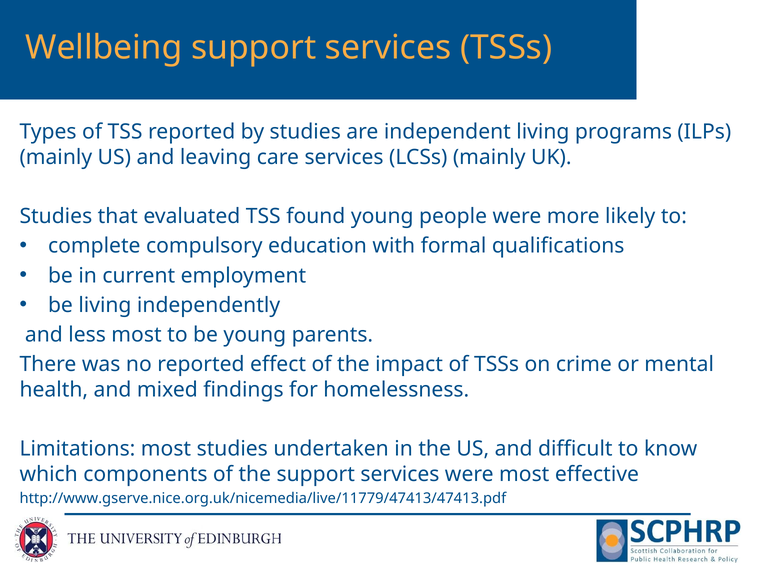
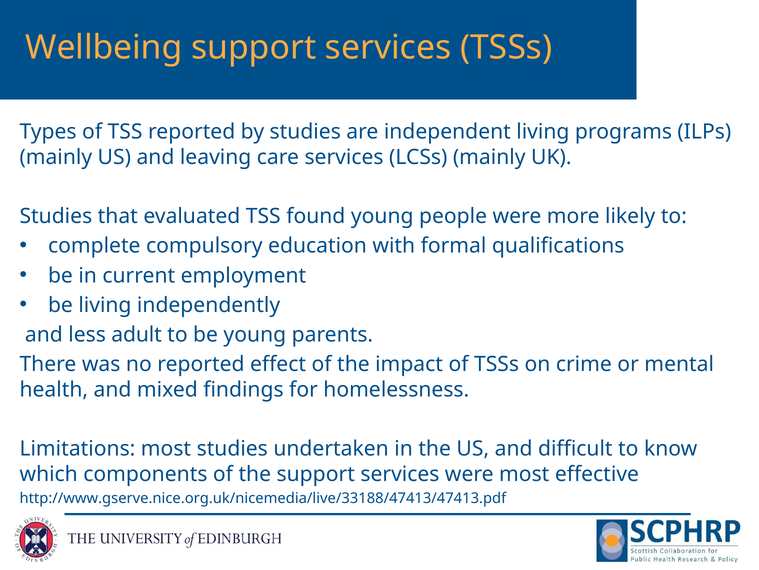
less most: most -> adult
http://www.gserve.nice.org.uk/nicemedia/live/11779/47413/47413.pdf: http://www.gserve.nice.org.uk/nicemedia/live/11779/47413/47413.pdf -> http://www.gserve.nice.org.uk/nicemedia/live/33188/47413/47413.pdf
